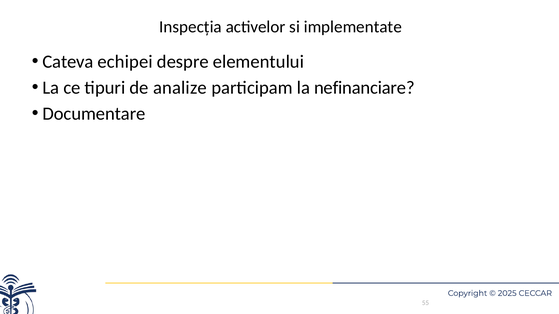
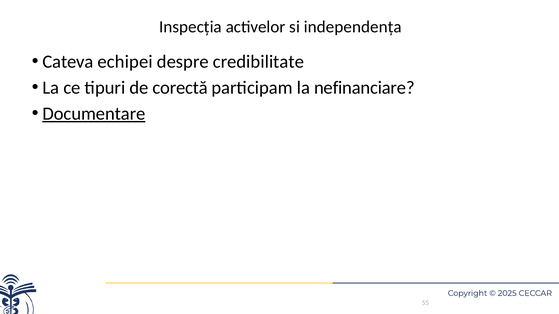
implementate: implementate -> independenţa
elementului: elementului -> credibilitate
analize: analize -> corectă
Documentare underline: none -> present
